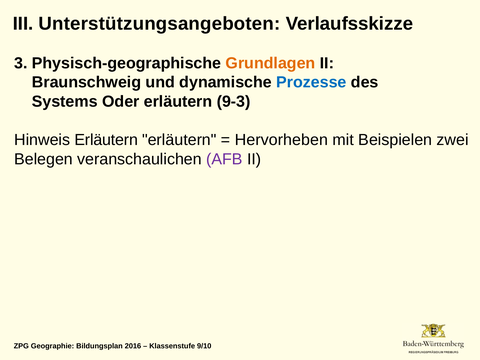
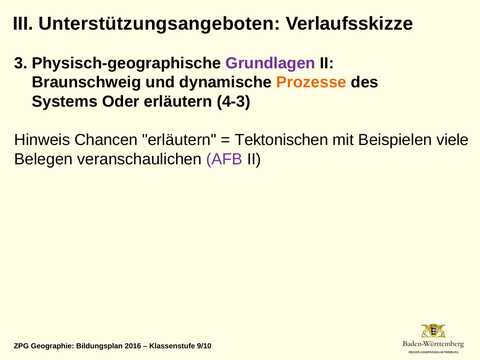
Grundlagen colour: orange -> purple
Prozesse colour: blue -> orange
9-3: 9-3 -> 4-3
Hinweis Erläutern: Erläutern -> Chancen
Hervorheben: Hervorheben -> Tektonischen
zwei: zwei -> viele
